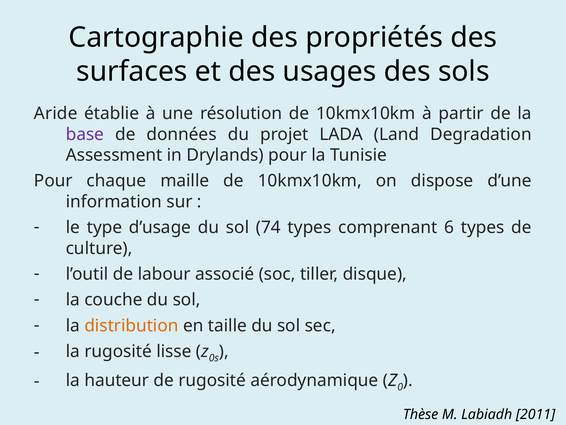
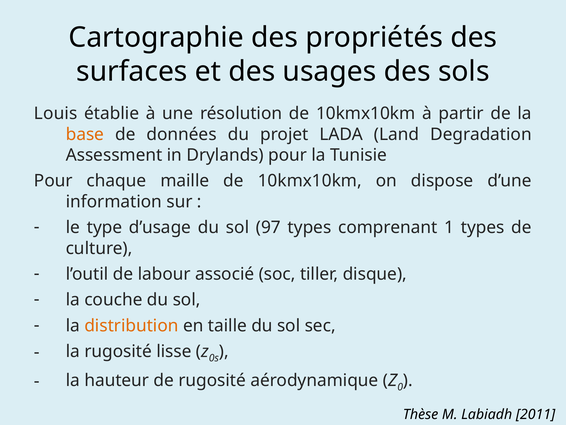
Aride: Aride -> Louis
base colour: purple -> orange
74: 74 -> 97
6: 6 -> 1
